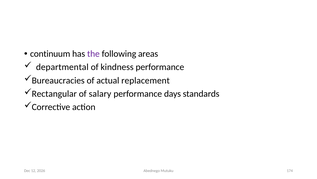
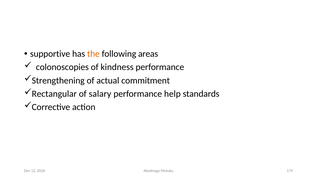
continuum: continuum -> supportive
the colour: purple -> orange
departmental: departmental -> colonoscopies
Bureaucracies: Bureaucracies -> Strengthening
replacement: replacement -> commitment
days: days -> help
